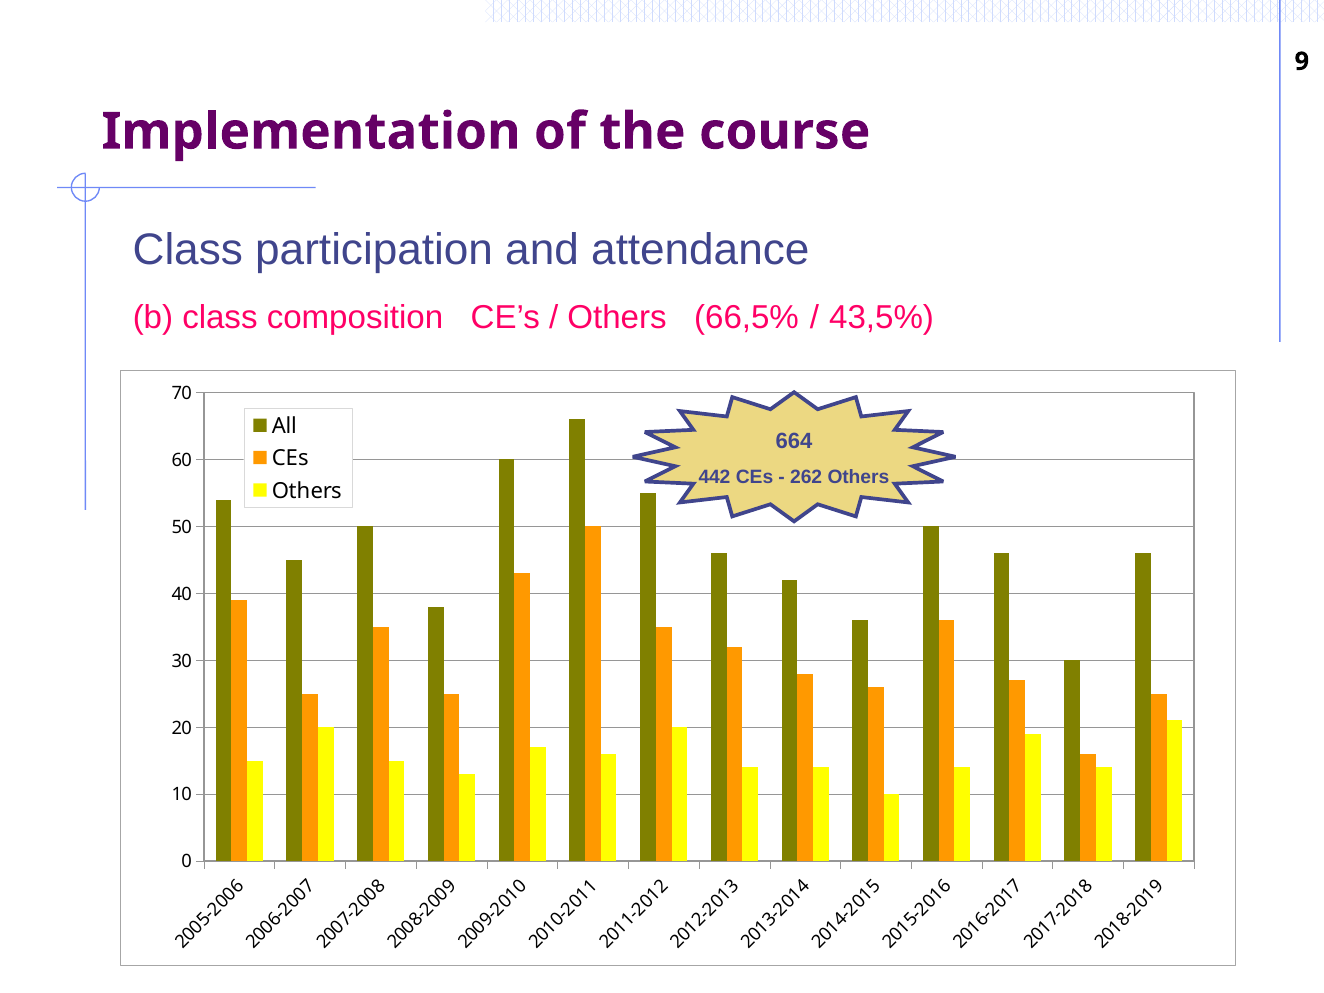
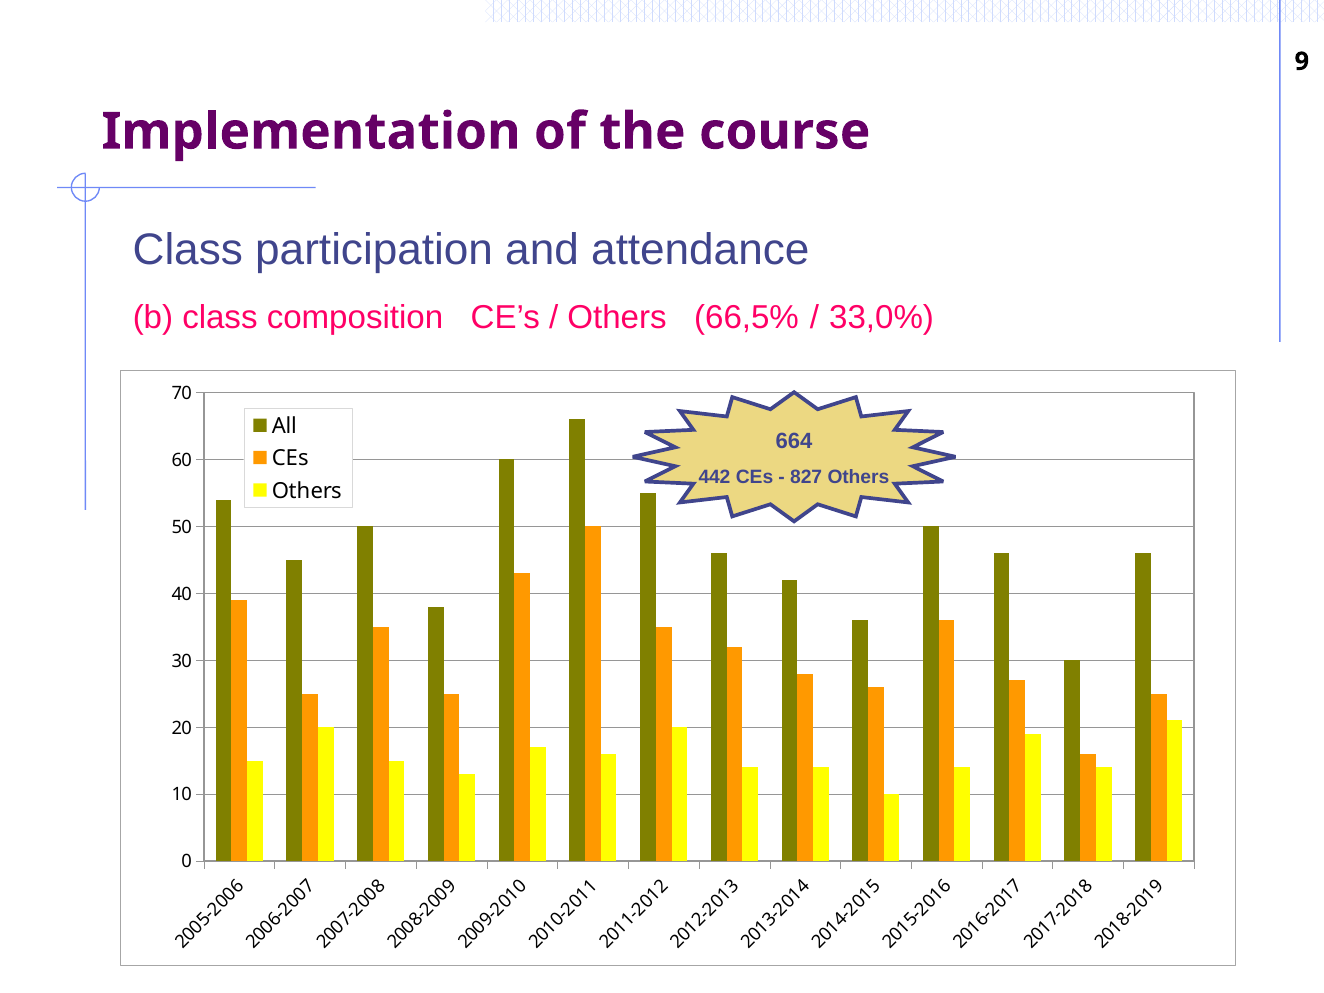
43,5%: 43,5% -> 33,0%
262: 262 -> 827
